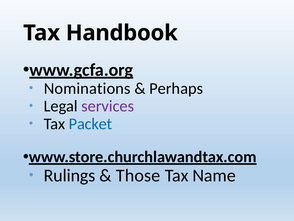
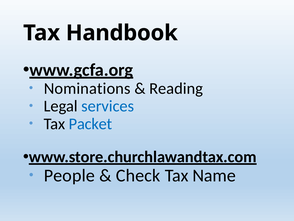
Perhaps: Perhaps -> Reading
services colour: purple -> blue
Rulings: Rulings -> People
Those: Those -> Check
